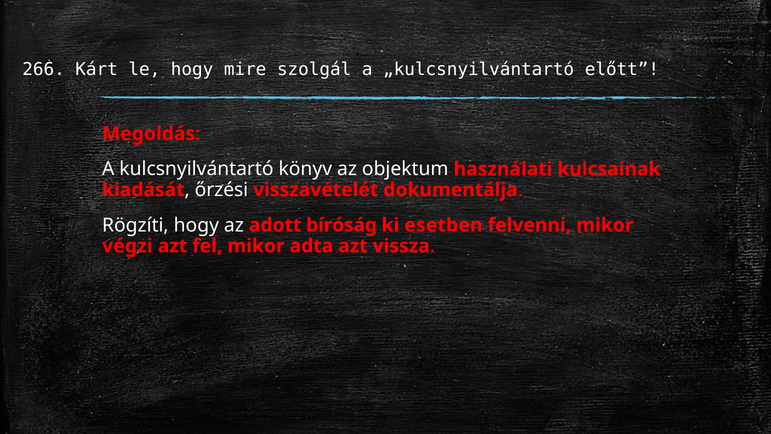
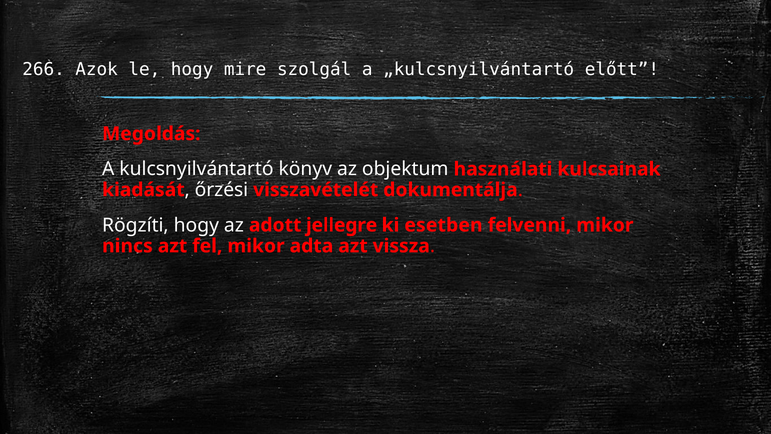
Kárt: Kárt -> Azok
bíróság: bíróság -> jellegre
végzi: végzi -> nincs
